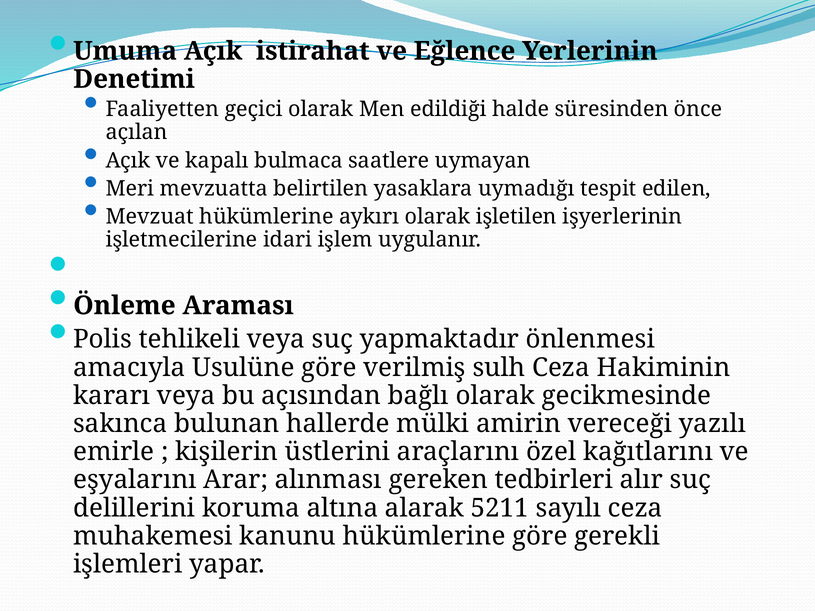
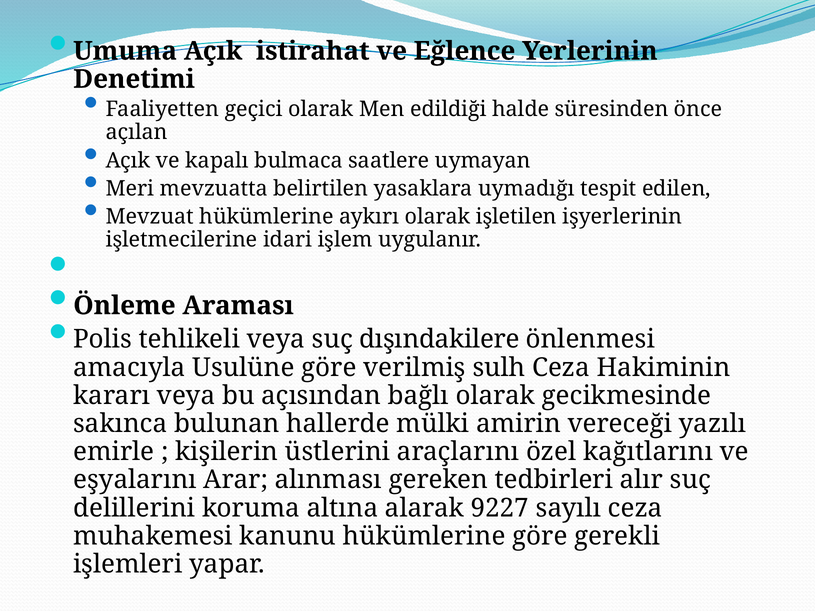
yapmaktadır: yapmaktadır -> dışındakilere
5211: 5211 -> 9227
